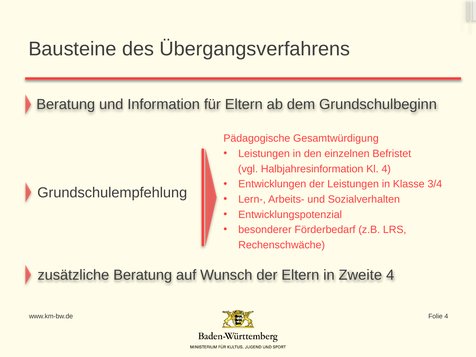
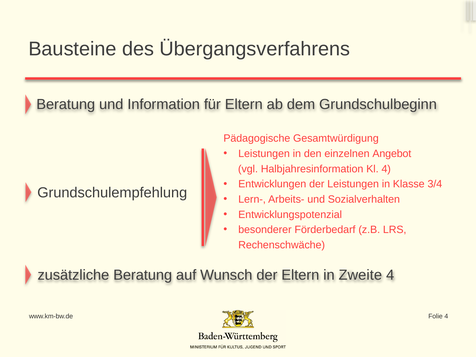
Befristet: Befristet -> Angebot
